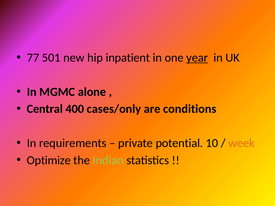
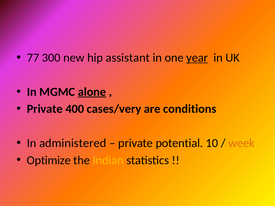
501: 501 -> 300
inpatient: inpatient -> assistant
alone underline: none -> present
Central at (45, 109): Central -> Private
cases/only: cases/only -> cases/very
requirements: requirements -> administered
Indian colour: light green -> yellow
